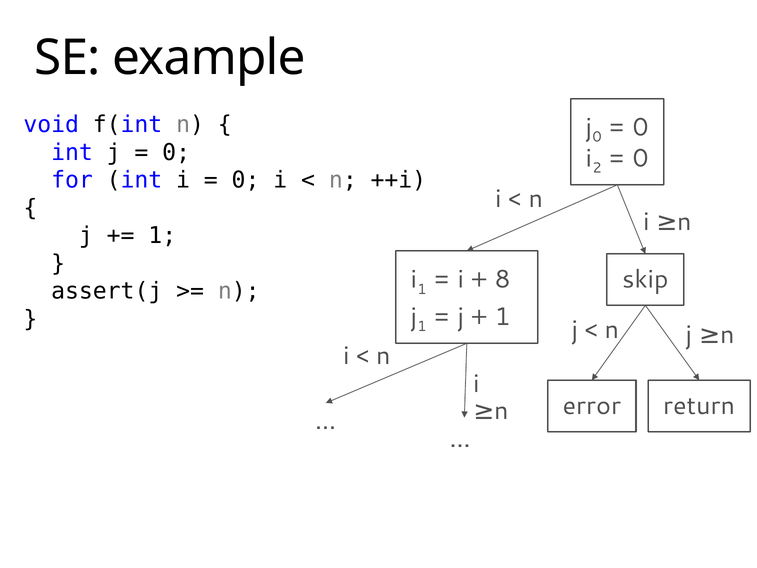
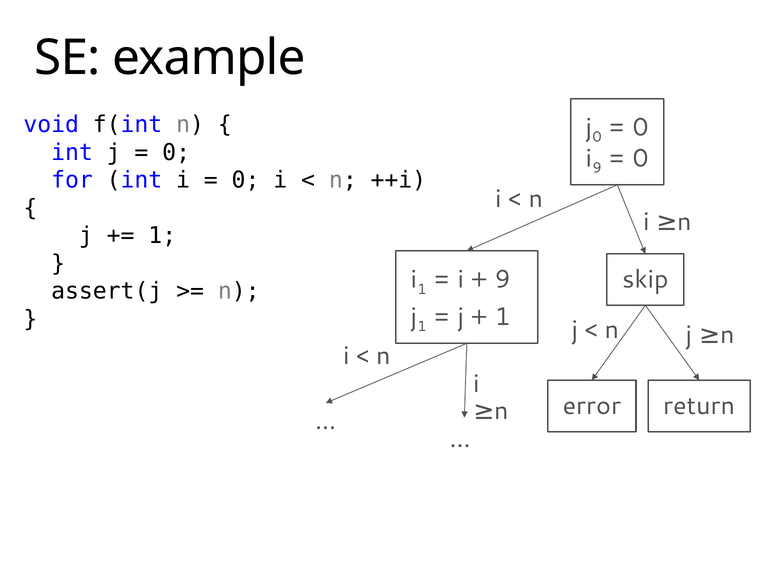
i 2: 2 -> 9
8 at (503, 279): 8 -> 9
